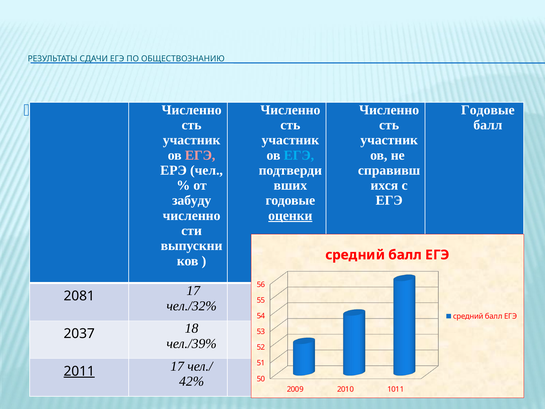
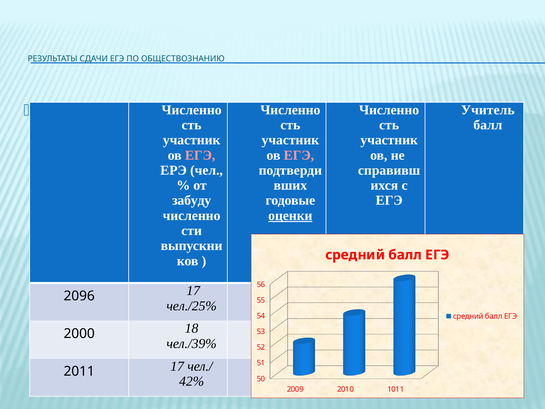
Годовые at (488, 110): Годовые -> Учитель
ЕГЭ at (299, 155) colour: light blue -> pink
2081: 2081 -> 2096
чел./32%: чел./32% -> чел./25%
2037: 2037 -> 2000
2011 underline: present -> none
